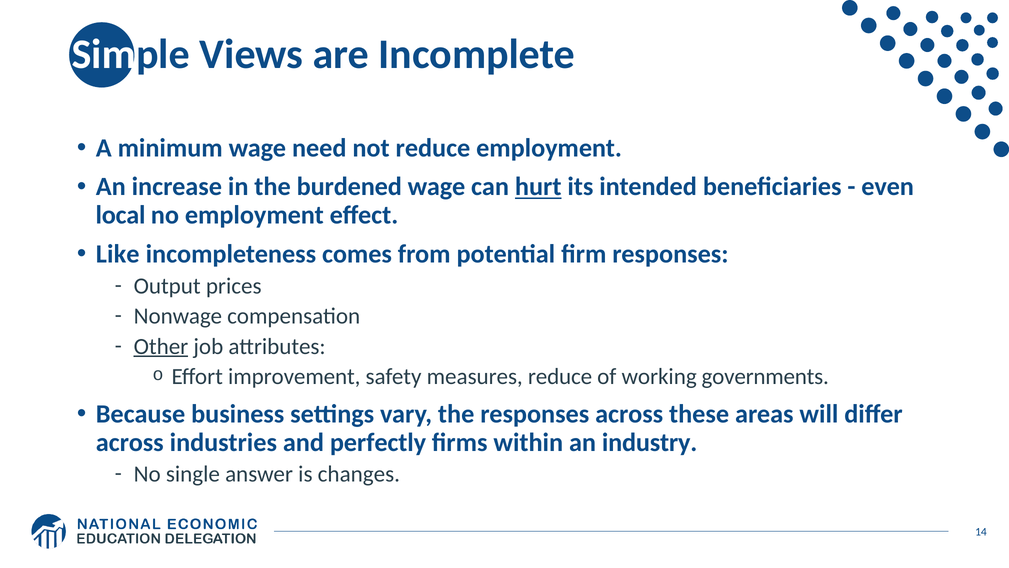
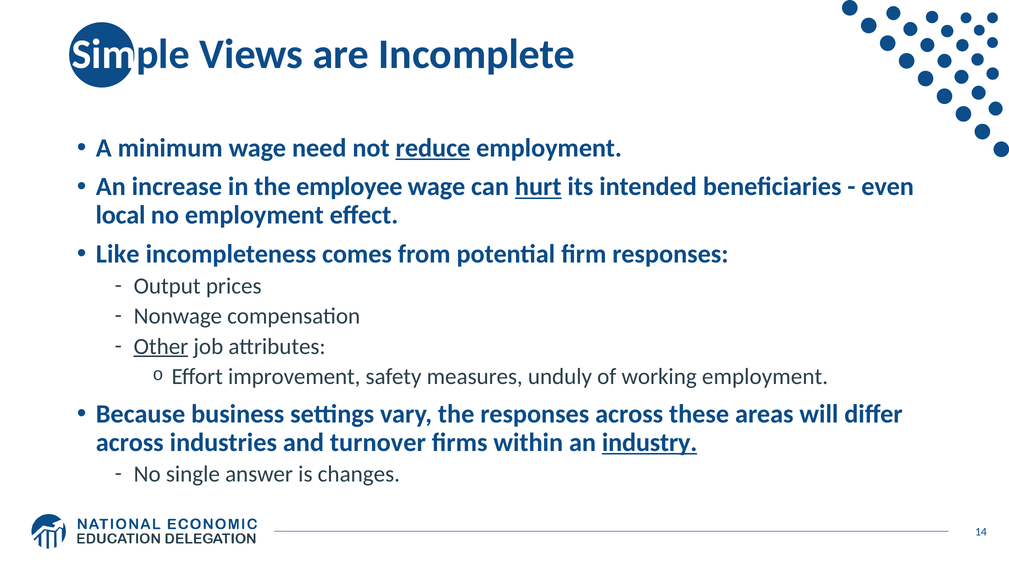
reduce at (433, 148) underline: none -> present
burdened: burdened -> employee
measures reduce: reduce -> unduly
working governments: governments -> employment
perfectly: perfectly -> turnover
industry underline: none -> present
